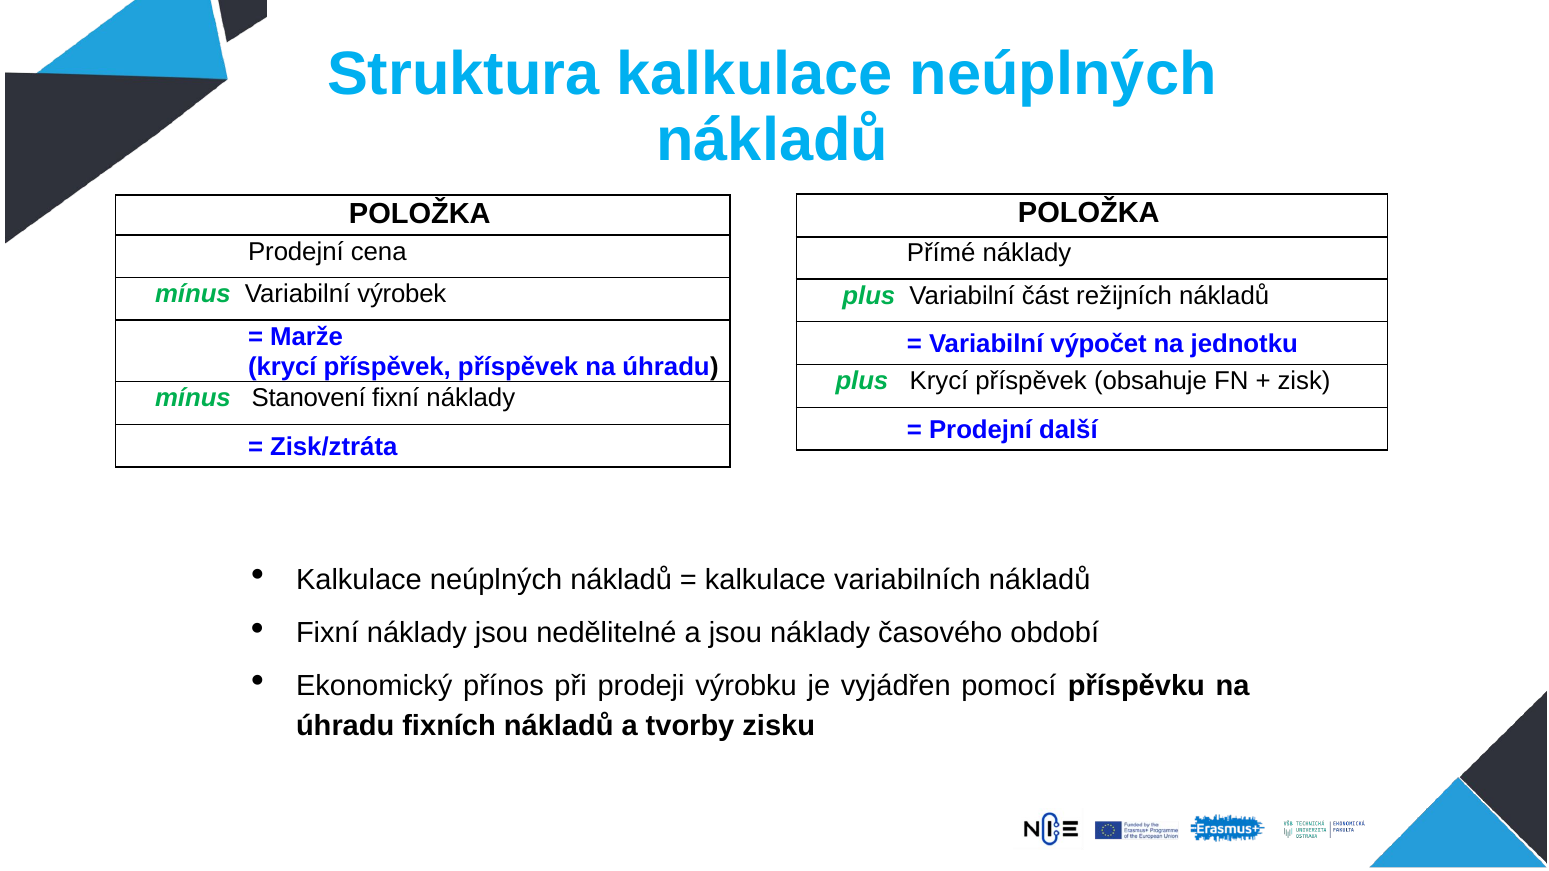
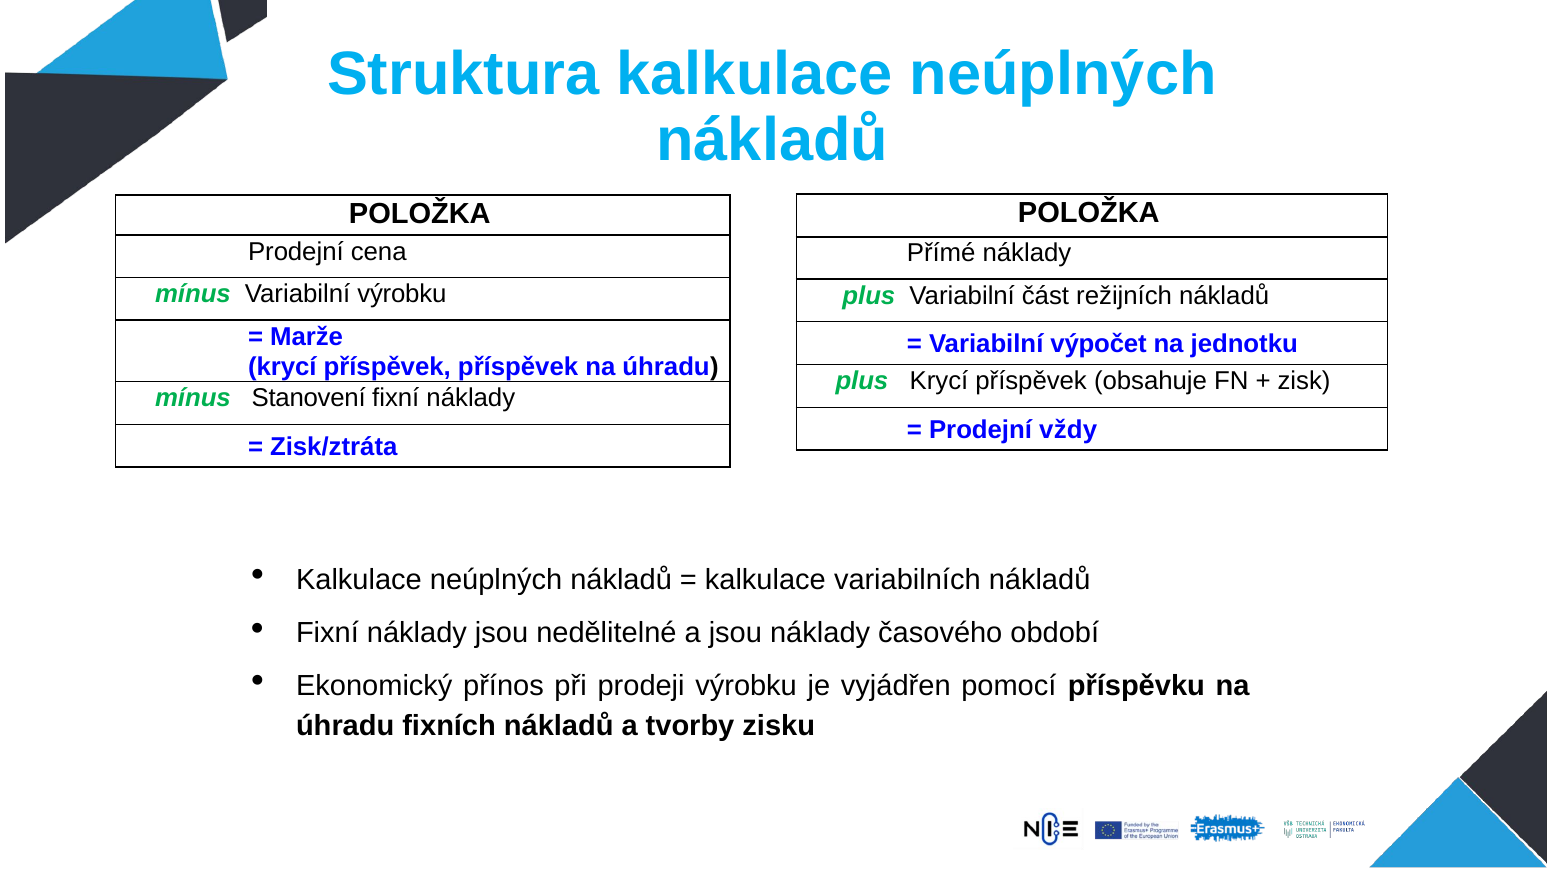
Variabilní výrobek: výrobek -> výrobku
další: další -> vždy
